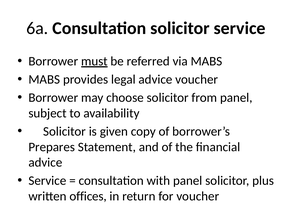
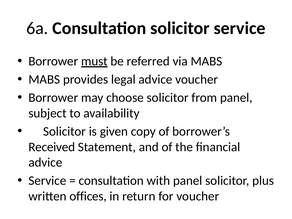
Prepares: Prepares -> Received
